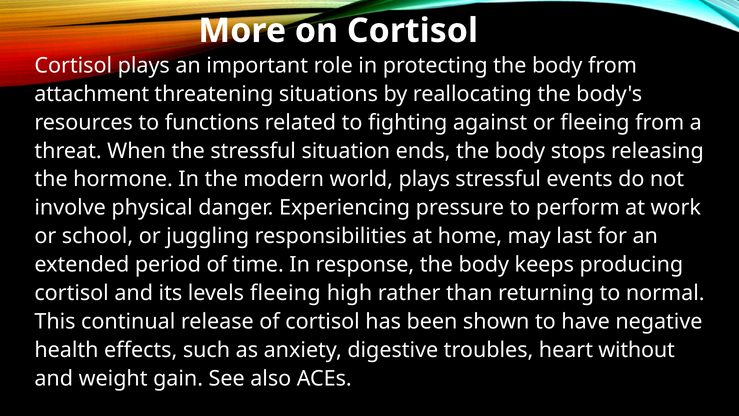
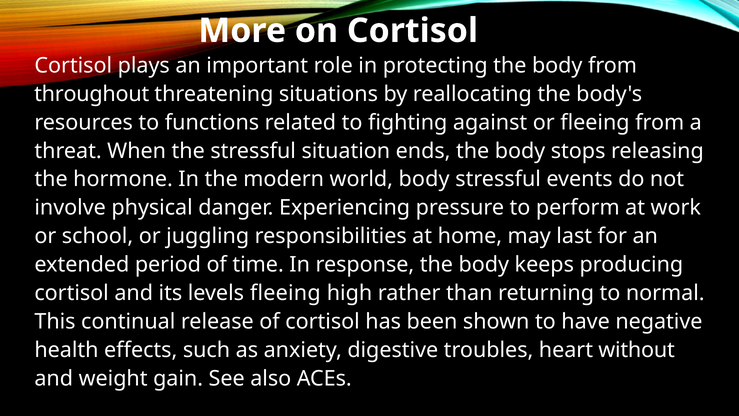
attachment: attachment -> throughout
world plays: plays -> body
